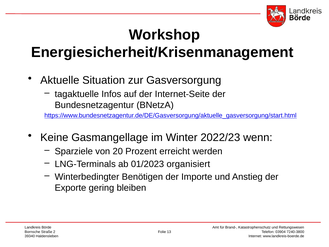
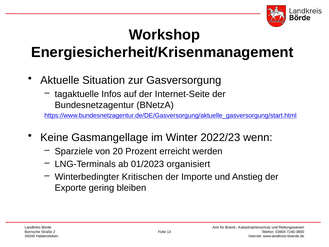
Benötigen: Benötigen -> Kritischen
